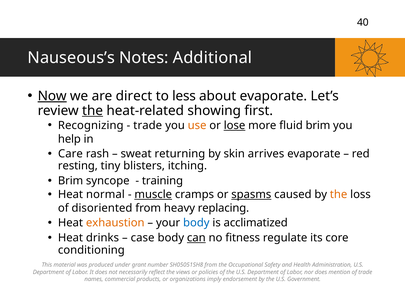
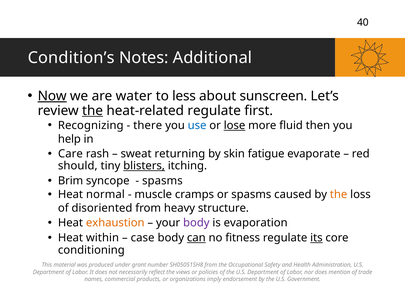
Nauseous’s: Nauseous’s -> Condition’s
direct: direct -> water
about evaporate: evaporate -> sunscreen
heat-related showing: showing -> regulate
trade at (148, 125): trade -> there
use colour: orange -> blue
fluid brim: brim -> then
arrives: arrives -> fatigue
resting: resting -> should
blisters underline: none -> present
training at (163, 181): training -> spasms
muscle underline: present -> none
spasms at (251, 194) underline: present -> none
replacing: replacing -> structure
body at (196, 223) colour: blue -> purple
acclimatized: acclimatized -> evaporation
drinks: drinks -> within
its underline: none -> present
